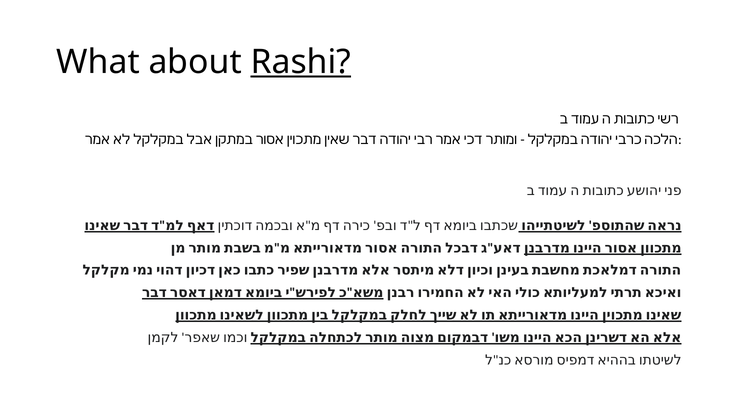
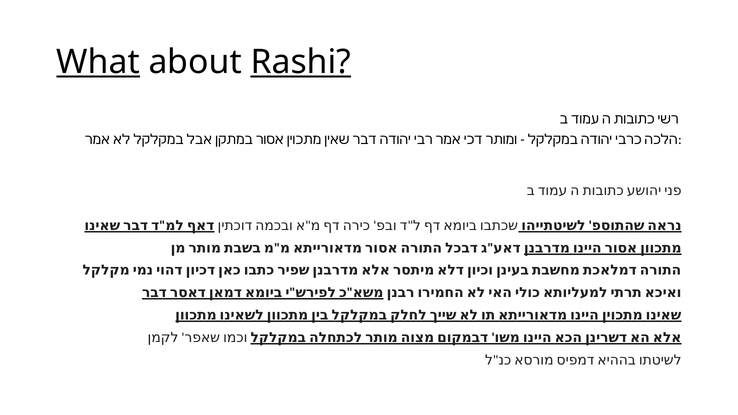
What underline: none -> present
